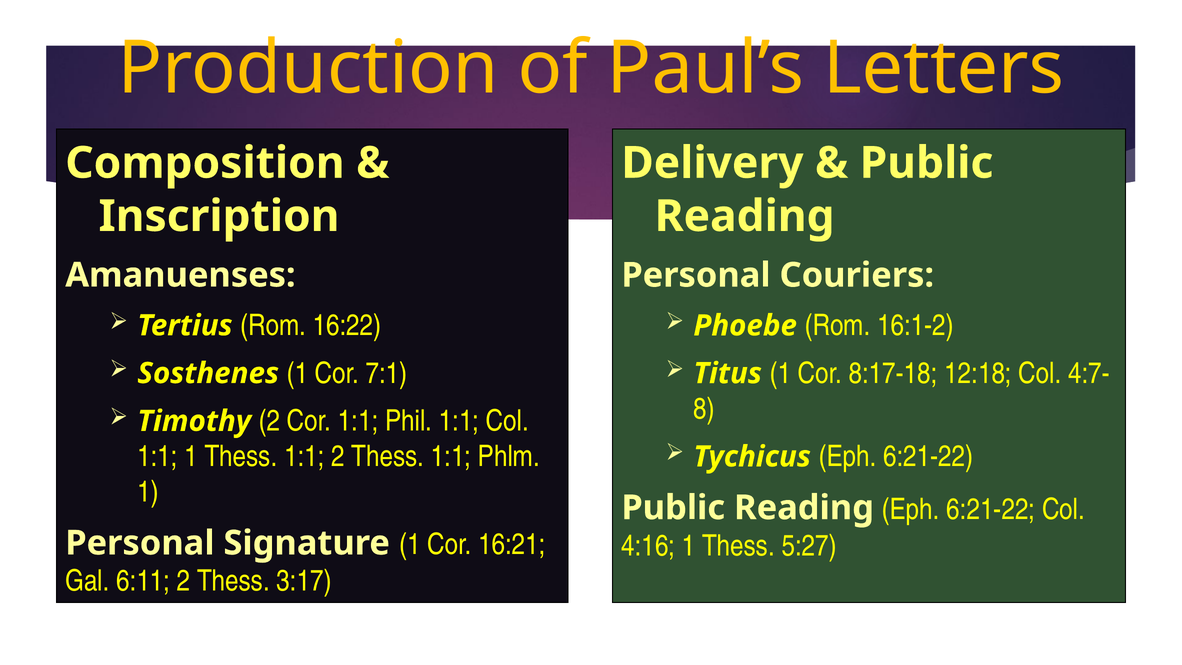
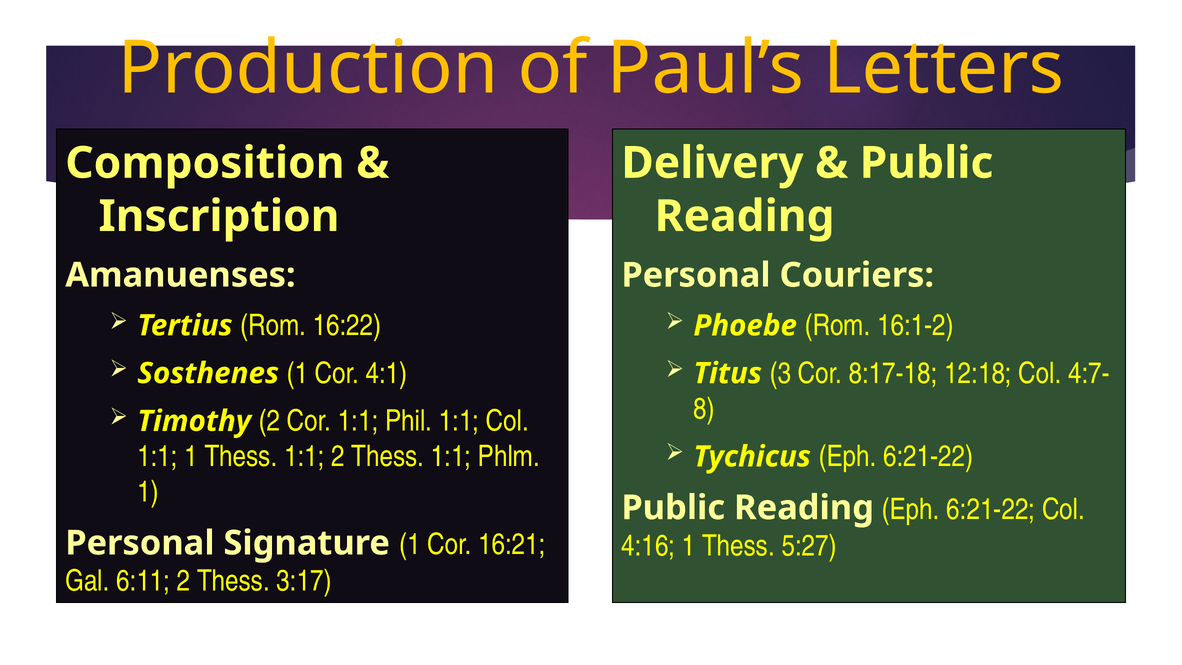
7:1: 7:1 -> 4:1
Titus 1: 1 -> 3
